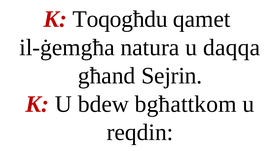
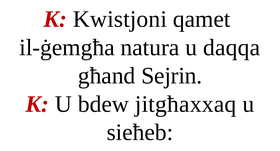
Toqogħdu: Toqogħdu -> Kwistjoni
bgħattkom: bgħattkom -> jitgħaxxaq
reqdin: reqdin -> sieħeb
